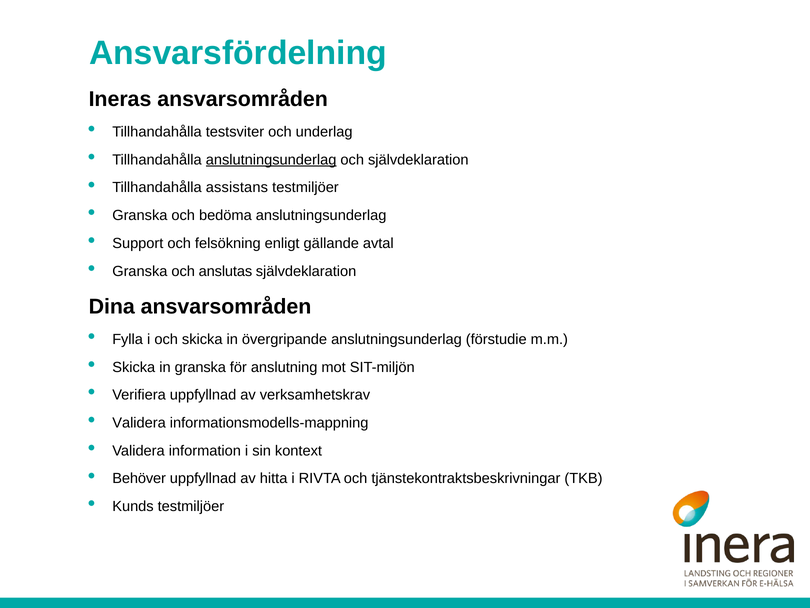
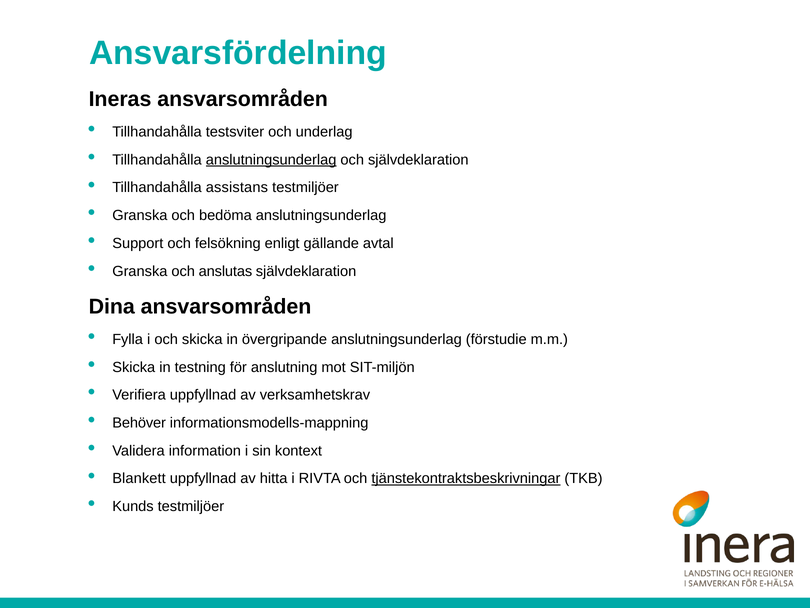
in granska: granska -> testning
Validera at (139, 423): Validera -> Behöver
Behöver: Behöver -> Blankett
tjänstekontraktsbeskrivningar underline: none -> present
